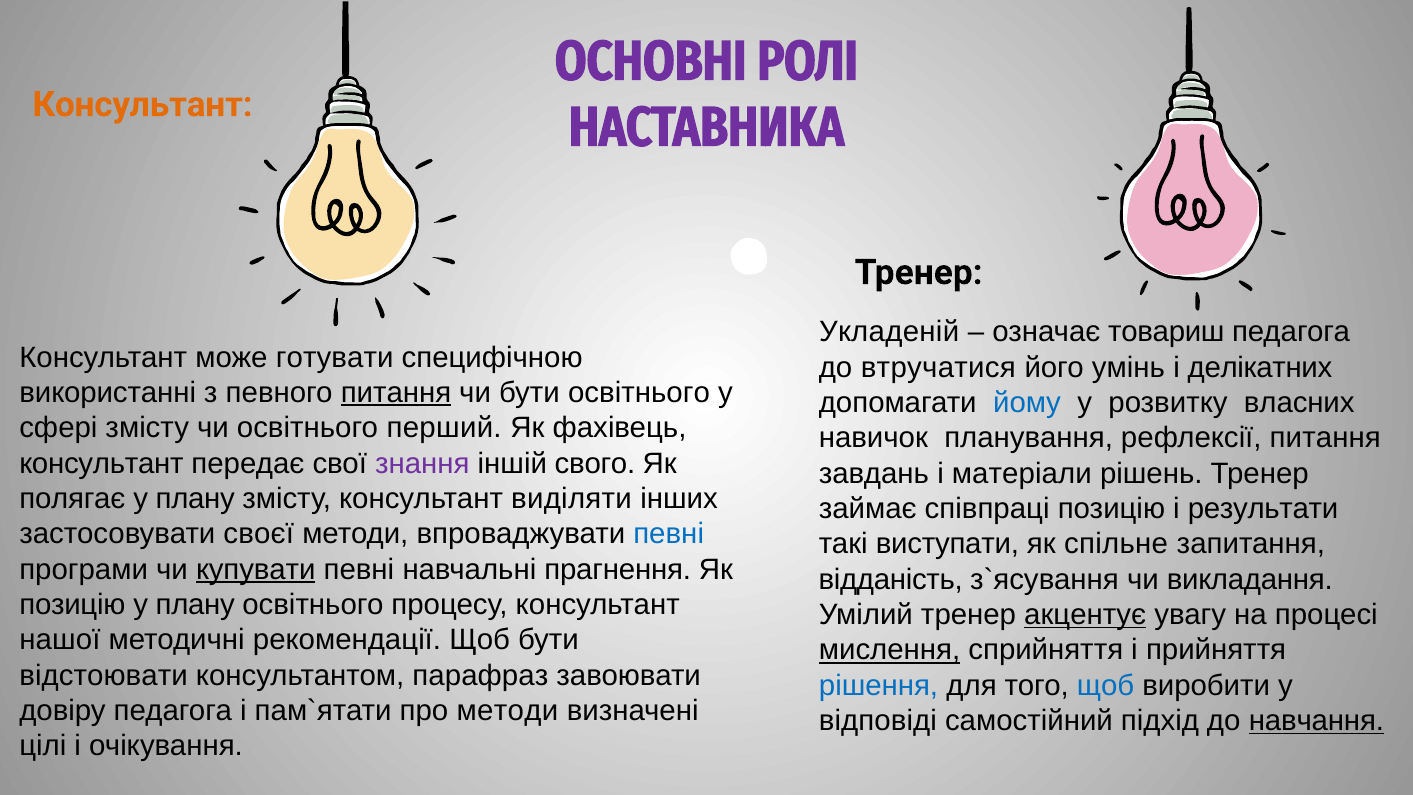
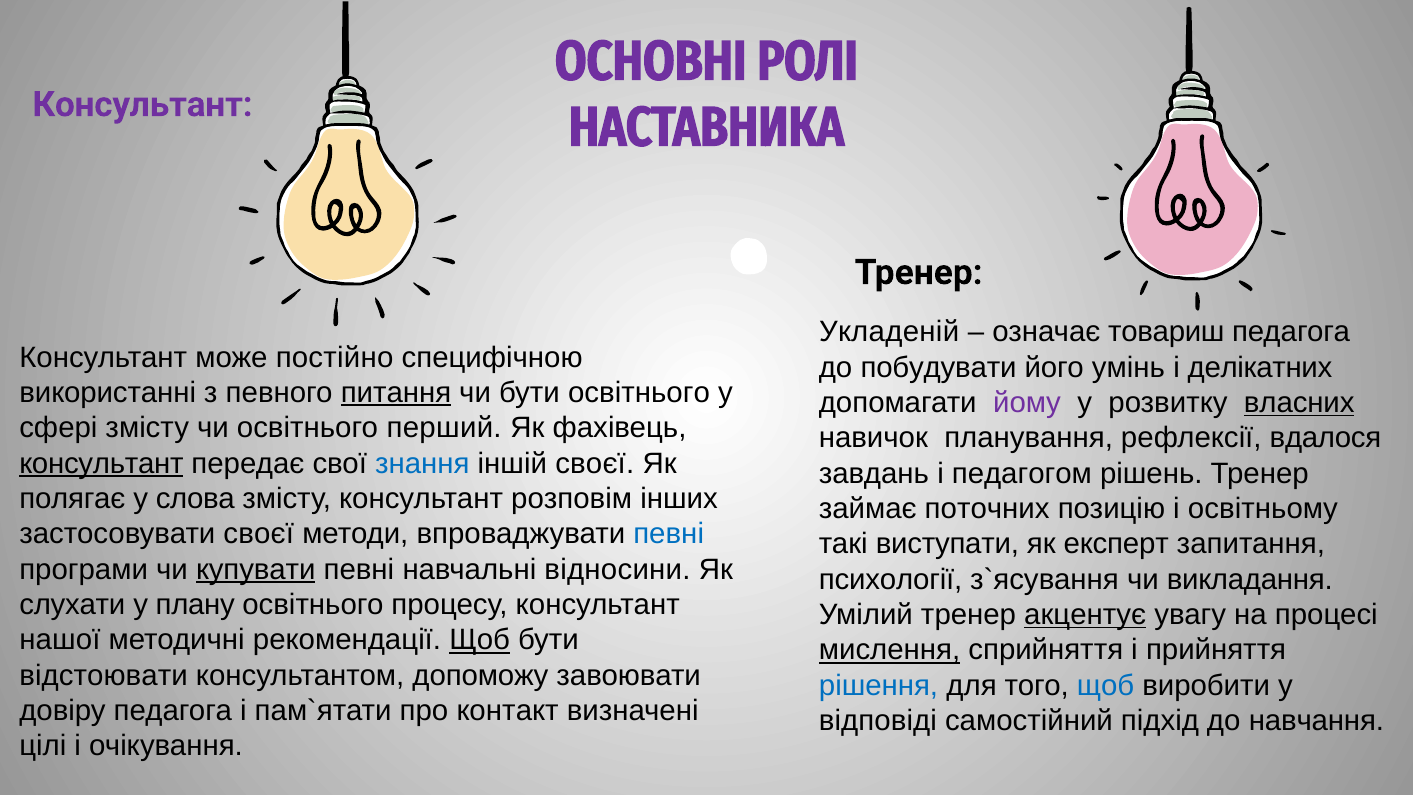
Консультант at (143, 104) colour: orange -> purple
готувати: готувати -> постійно
втручатися: втручатися -> побудувати
йому colour: blue -> purple
власних underline: none -> present
рефлексії питання: питання -> вдалося
консультант at (101, 463) underline: none -> present
знання colour: purple -> blue
іншій свого: свого -> своєї
матеріали: матеріали -> педагогом
плану at (195, 499): плану -> слова
виділяти: виділяти -> розповім
співпраці: співпраці -> поточних
результати: результати -> освітньому
спільне: спільне -> експерт
прагнення: прагнення -> відносини
відданість: відданість -> психології
позицію at (72, 605): позицію -> слухати
Щоб at (480, 640) underline: none -> present
парафраз: парафраз -> допоможу
про методи: методи -> контакт
навчання underline: present -> none
